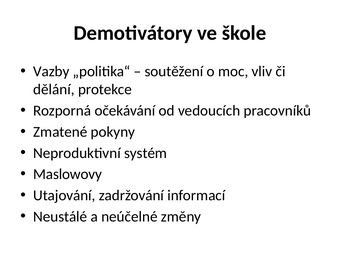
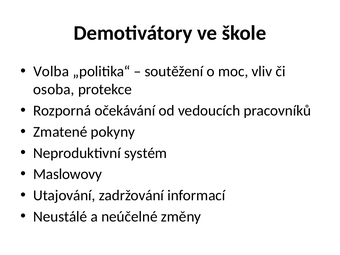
Vazby: Vazby -> Volba
dělání: dělání -> osoba
